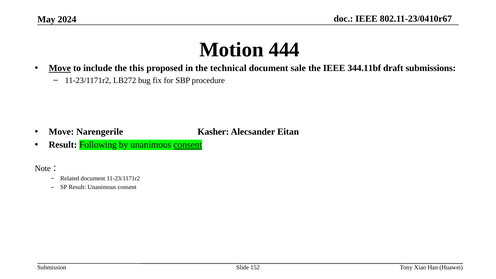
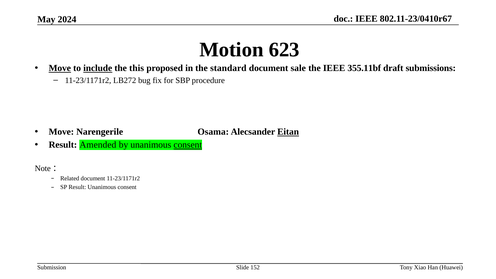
444: 444 -> 623
include underline: none -> present
technical: technical -> standard
344.11bf: 344.11bf -> 355.11bf
Kasher: Kasher -> Osama
Eitan underline: none -> present
Following: Following -> Amended
